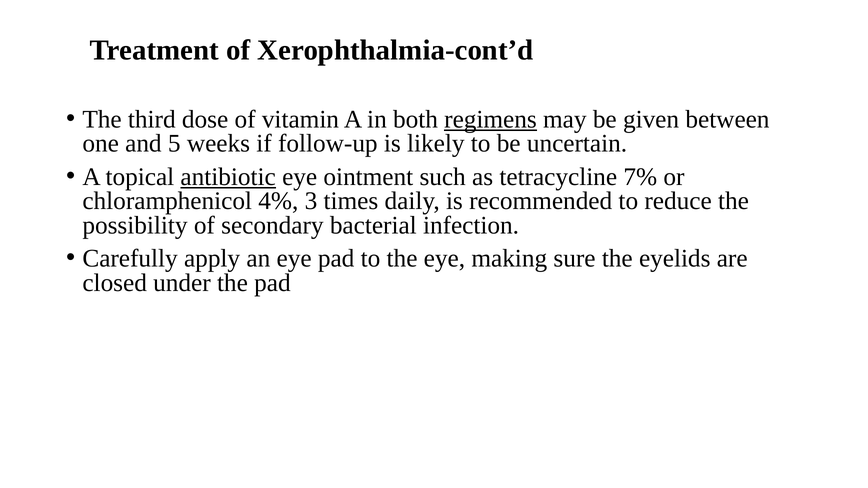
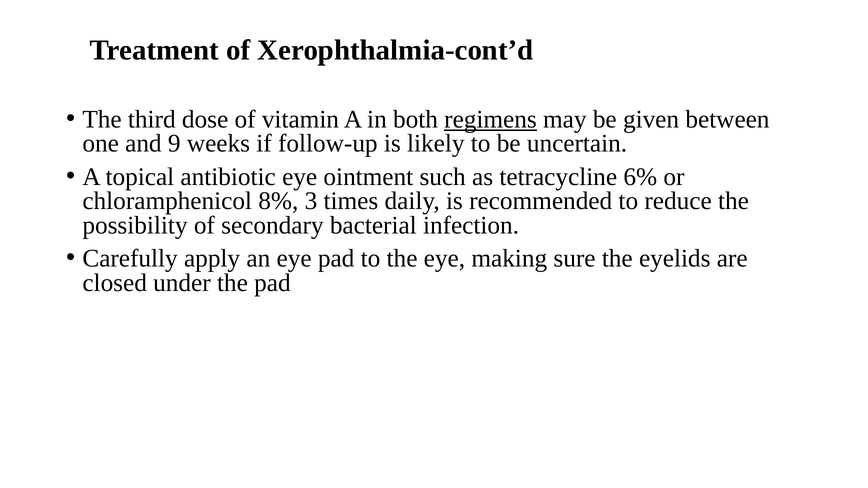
5: 5 -> 9
antibiotic underline: present -> none
7%: 7% -> 6%
4%: 4% -> 8%
